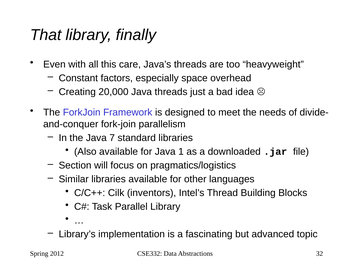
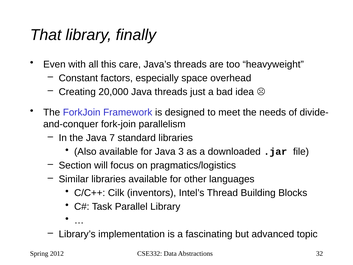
1: 1 -> 3
